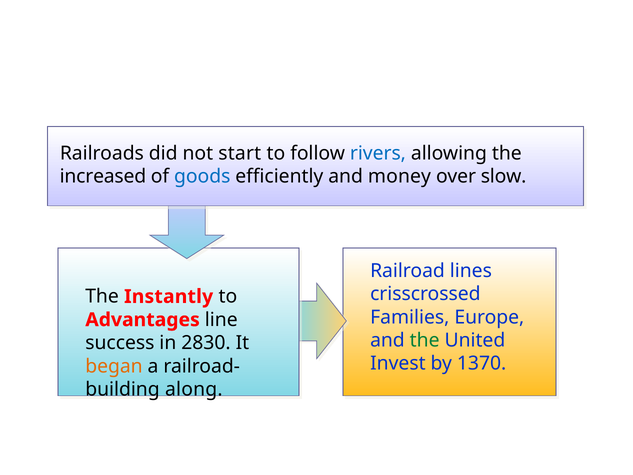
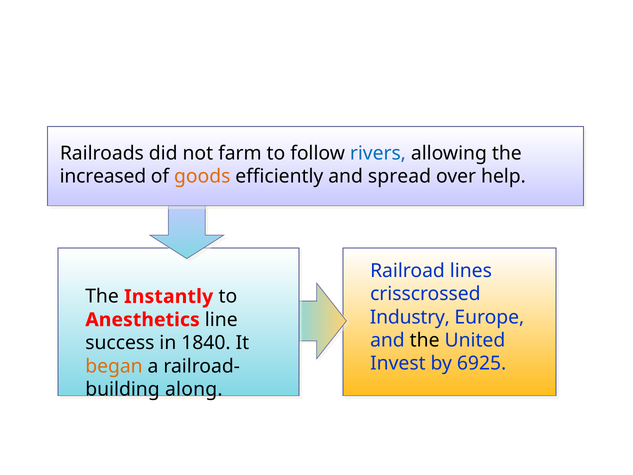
start: start -> farm
goods colour: blue -> orange
money: money -> spread
slow: slow -> help
Families: Families -> Industry
Advantages: Advantages -> Anesthetics
the at (425, 340) colour: green -> black
2830: 2830 -> 1840
1370: 1370 -> 6925
